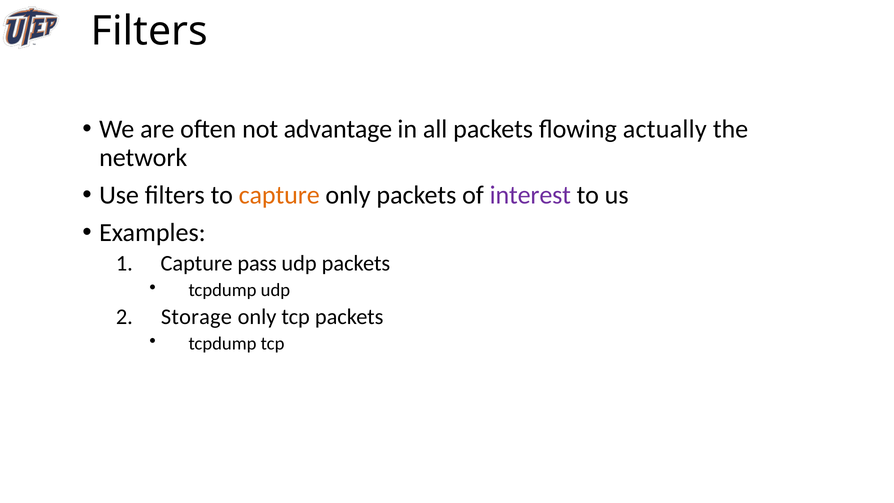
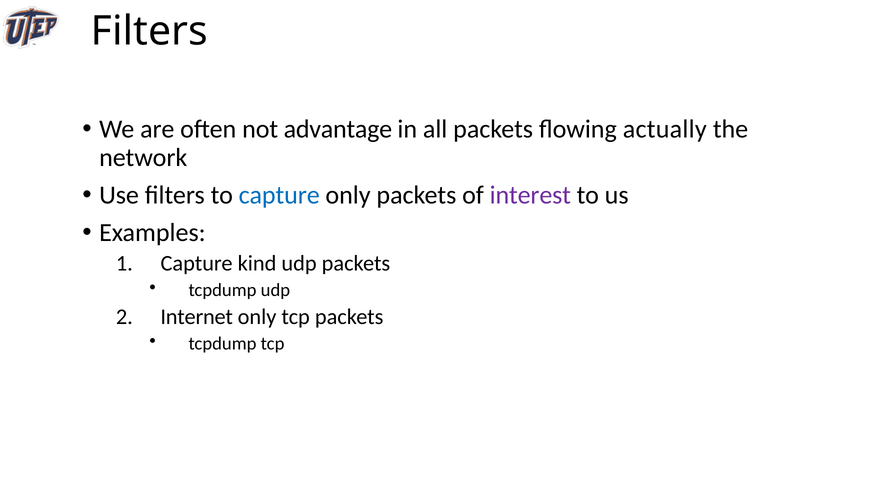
capture at (279, 195) colour: orange -> blue
pass: pass -> kind
Storage: Storage -> Internet
